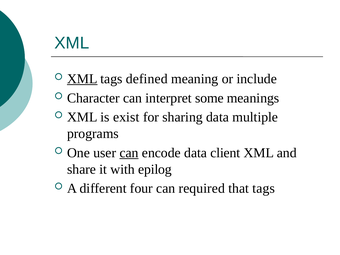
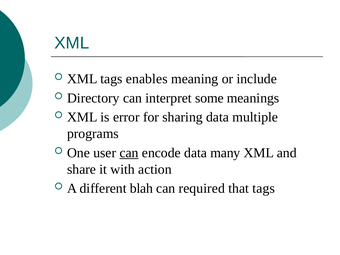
XML at (82, 79) underline: present -> none
defined: defined -> enables
Character: Character -> Directory
exist: exist -> error
client: client -> many
epilog: epilog -> action
four: four -> blah
